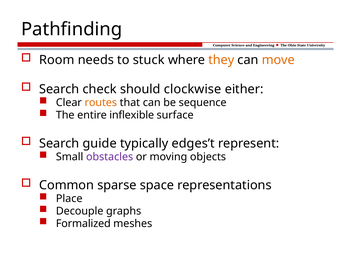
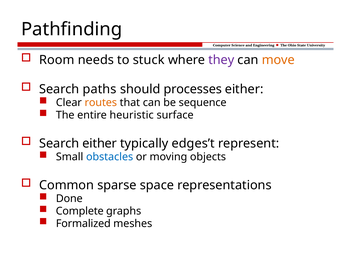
they colour: orange -> purple
check: check -> paths
clockwise: clockwise -> processes
inflexible: inflexible -> heuristic
Search guide: guide -> either
obstacles colour: purple -> blue
Place: Place -> Done
Decouple: Decouple -> Complete
